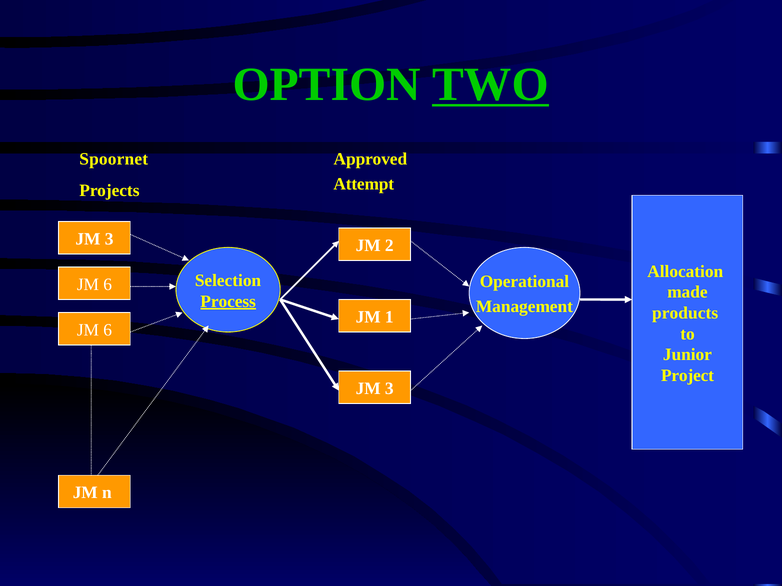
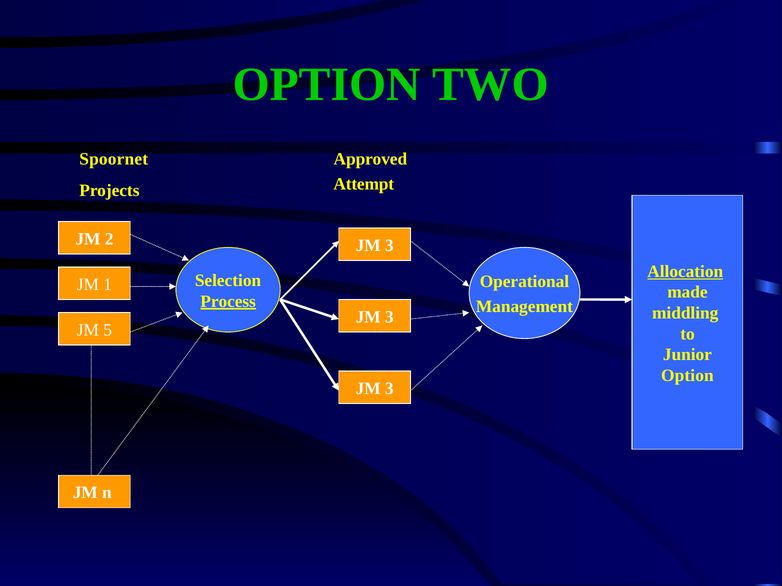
TWO underline: present -> none
3 at (109, 239): 3 -> 2
2 at (389, 246): 2 -> 3
Allocation underline: none -> present
6 at (108, 285): 6 -> 1
products: products -> middling
1 at (389, 317): 1 -> 3
6 at (108, 330): 6 -> 5
Project at (688, 376): Project -> Option
